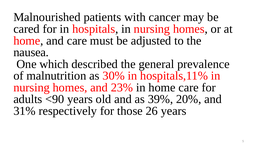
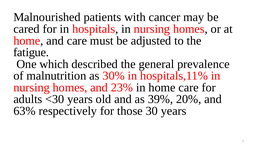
nausea: nausea -> fatigue
<90: <90 -> <30
31%: 31% -> 63%
26: 26 -> 30
